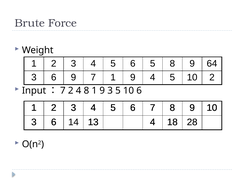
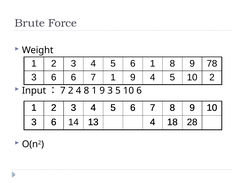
6 5: 5 -> 1
64: 64 -> 78
6 9: 9 -> 6
